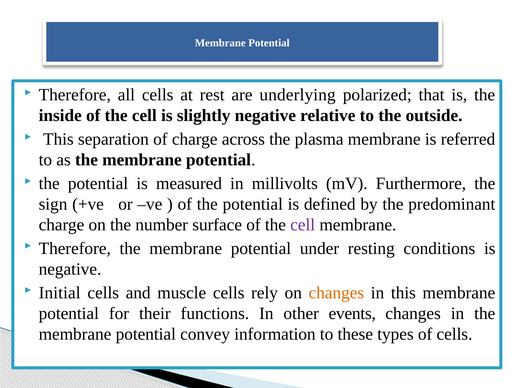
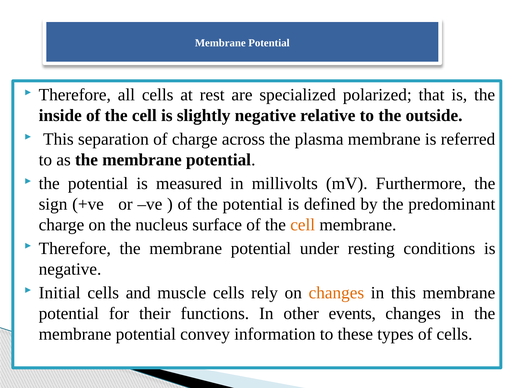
underlying: underlying -> specialized
number: number -> nucleus
cell at (303, 225) colour: purple -> orange
